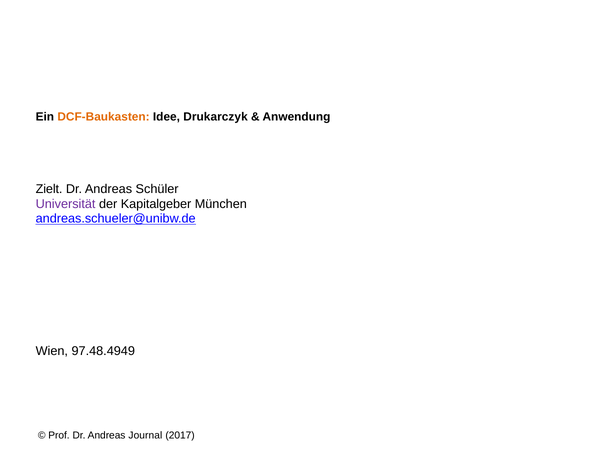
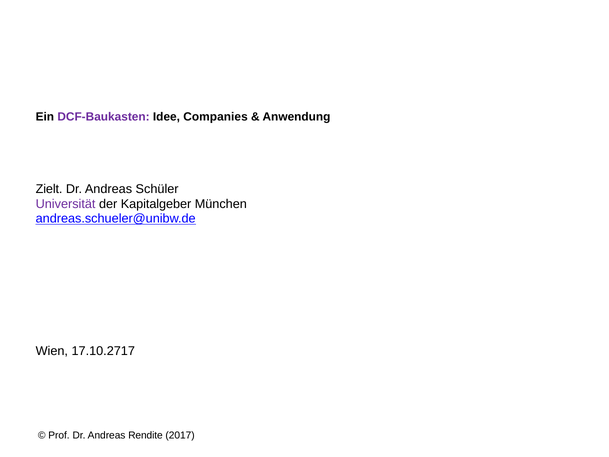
DCF-Baukasten colour: orange -> purple
Drukarczyk: Drukarczyk -> Companies
97.48.4949: 97.48.4949 -> 17.10.2717
Journal: Journal -> Rendite
